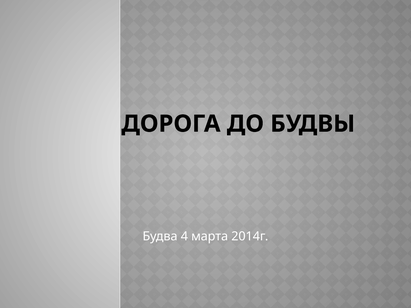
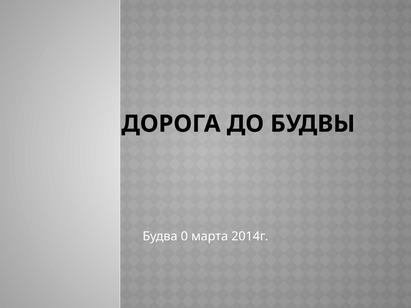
4: 4 -> 0
